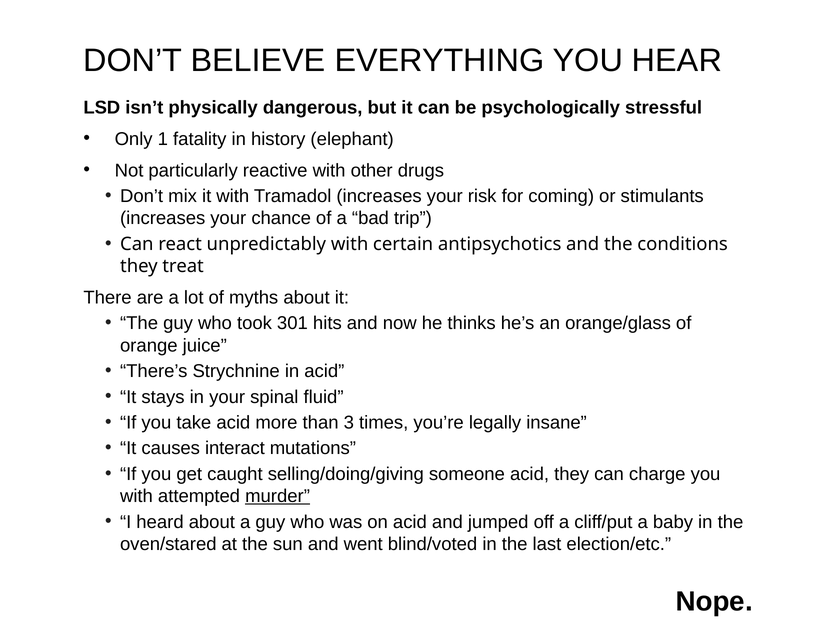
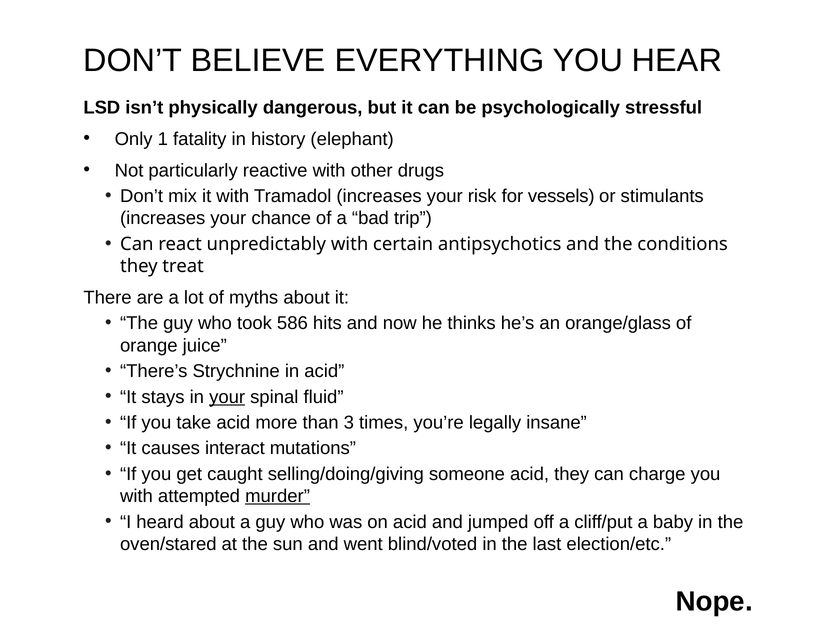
coming: coming -> vessels
301: 301 -> 586
your at (227, 397) underline: none -> present
